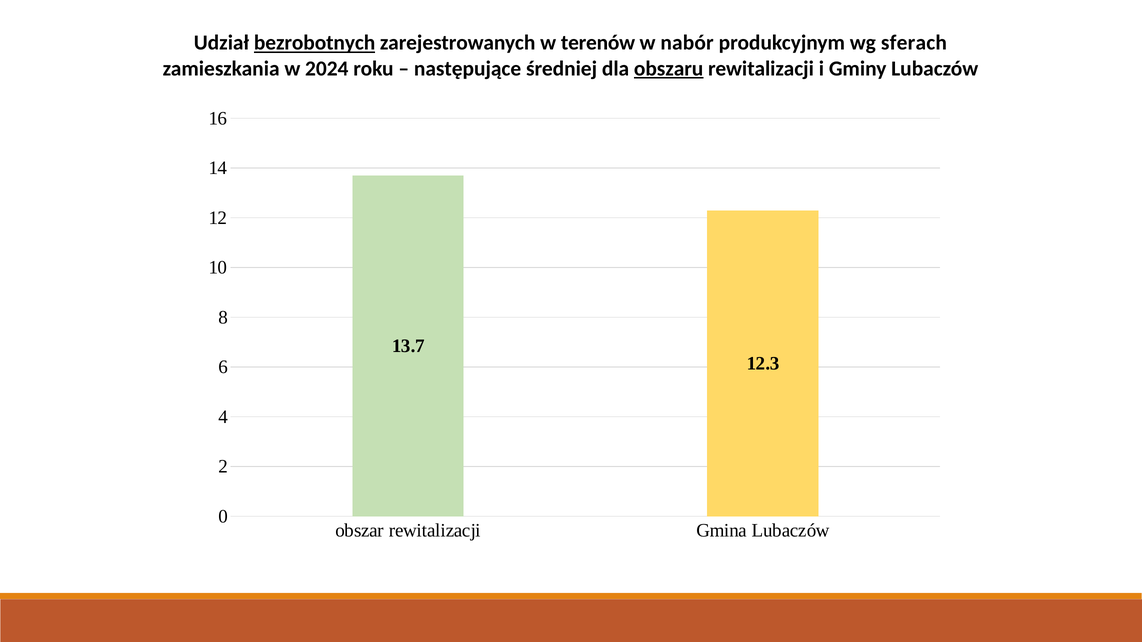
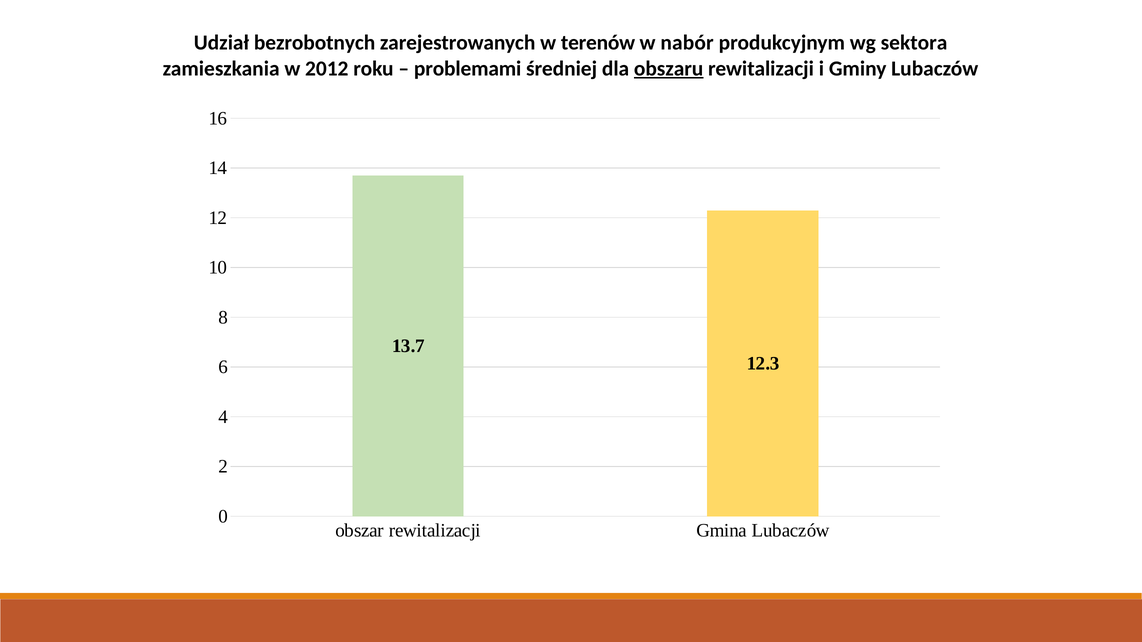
bezrobotnych underline: present -> none
sferach: sferach -> sektora
2024: 2024 -> 2012
następujące: następujące -> problemami
